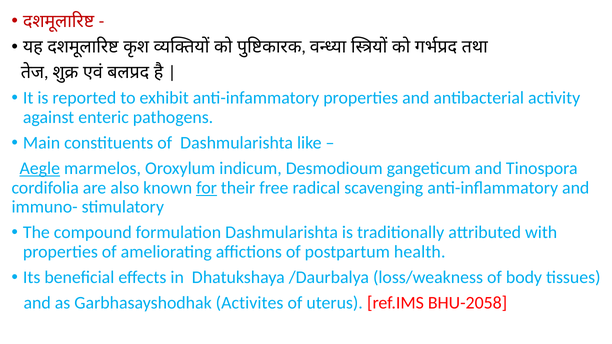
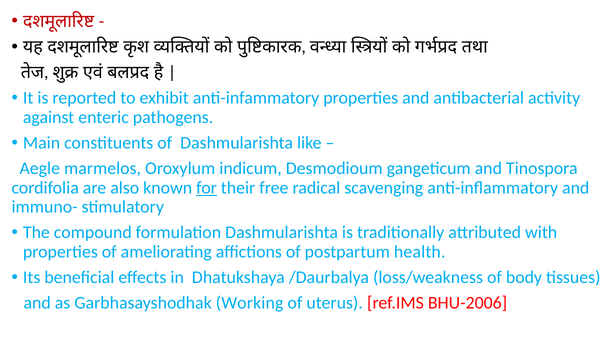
Aegle underline: present -> none
Activites: Activites -> Working
BHU-2058: BHU-2058 -> BHU-2006
